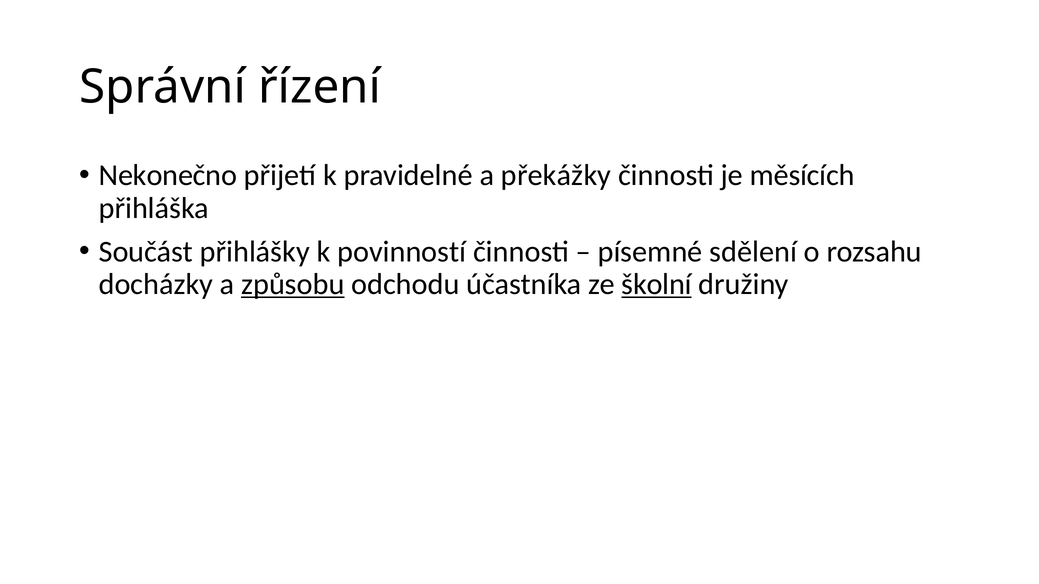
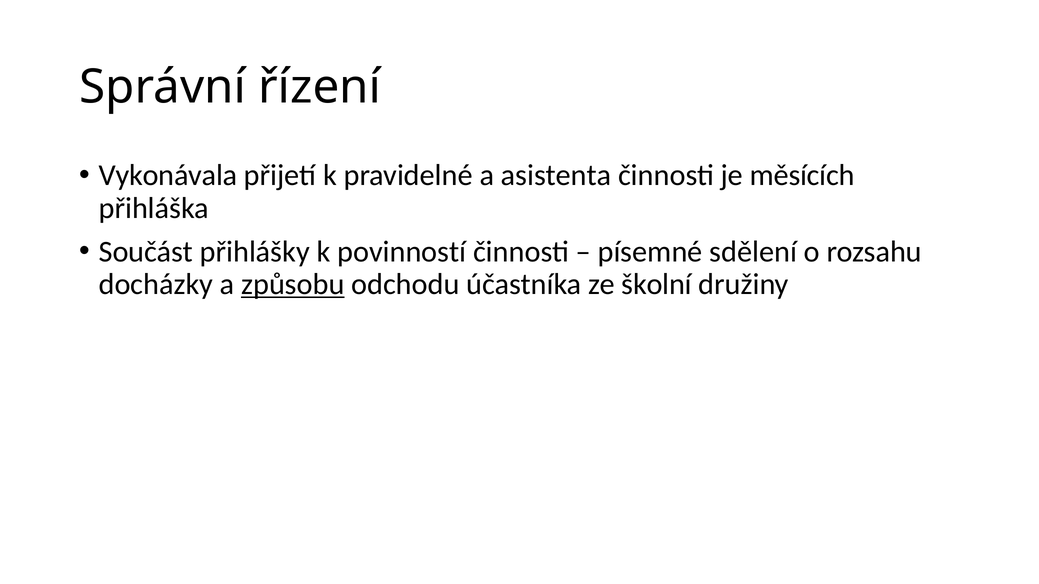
Nekonečno: Nekonečno -> Vykonávala
překážky: překážky -> asistenta
školní underline: present -> none
